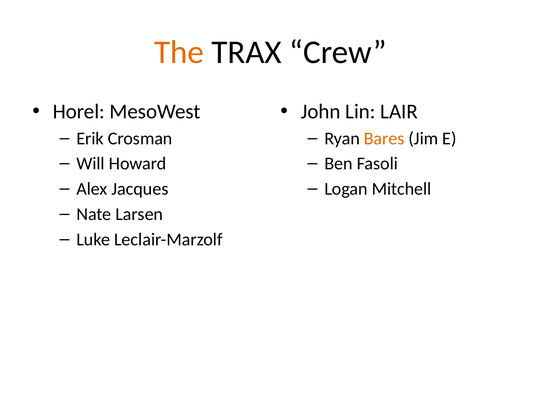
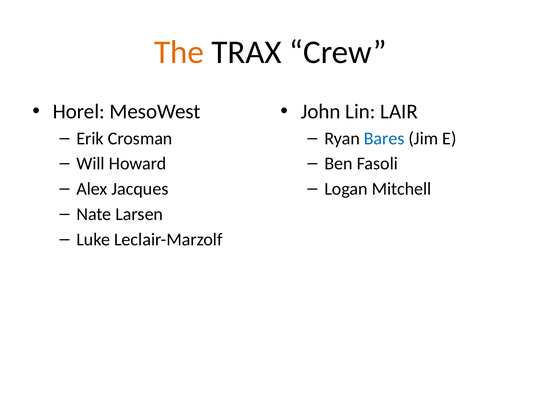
Bares colour: orange -> blue
